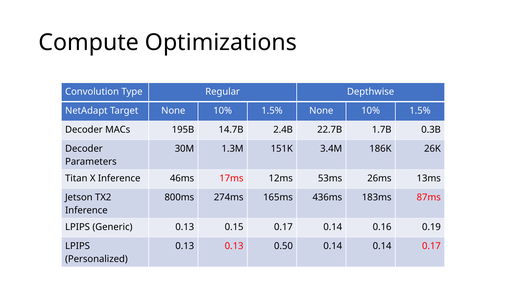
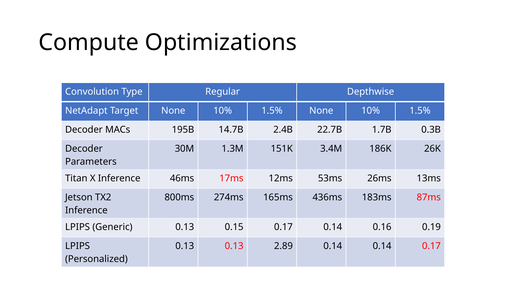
0.50: 0.50 -> 2.89
